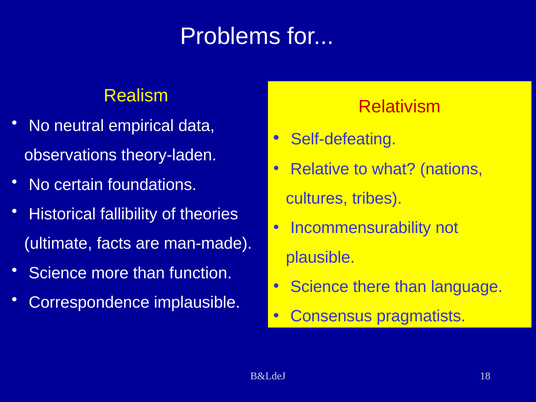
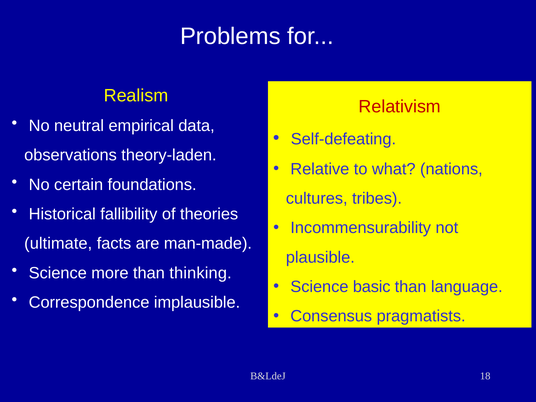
function: function -> thinking
there: there -> basic
